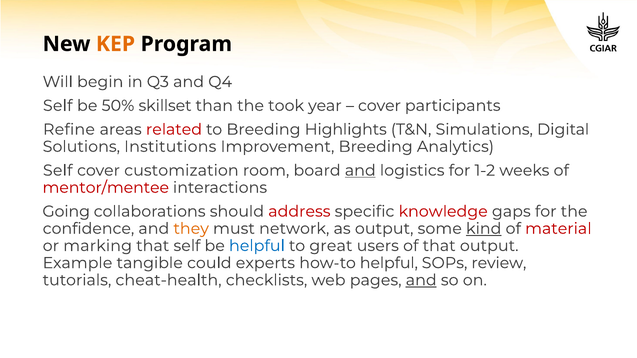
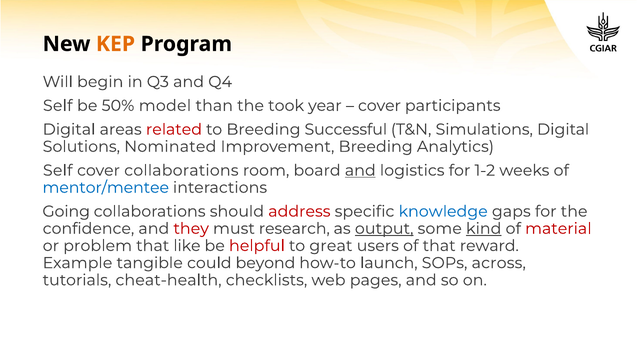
skillset: skillset -> model
Refine at (69, 130): Refine -> Digital
Highlights: Highlights -> Successful
Institutions: Institutions -> Nominated
cover customization: customization -> collaborations
mentor/mentee colour: red -> blue
knowledge colour: red -> blue
they colour: orange -> red
network: network -> research
output at (384, 229) underline: none -> present
marking: marking -> problem
that self: self -> like
helpful at (257, 246) colour: blue -> red
that output: output -> reward
experts: experts -> beyond
how-to helpful: helpful -> launch
review: review -> across
and at (421, 280) underline: present -> none
